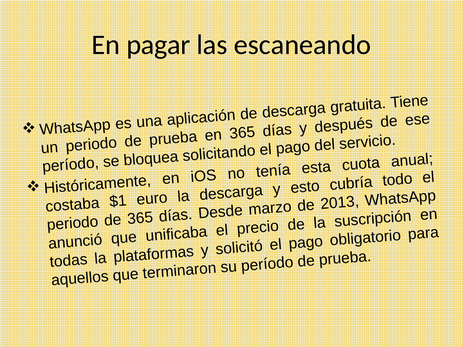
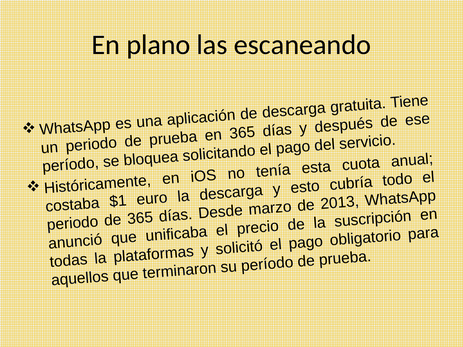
pagar: pagar -> plano
